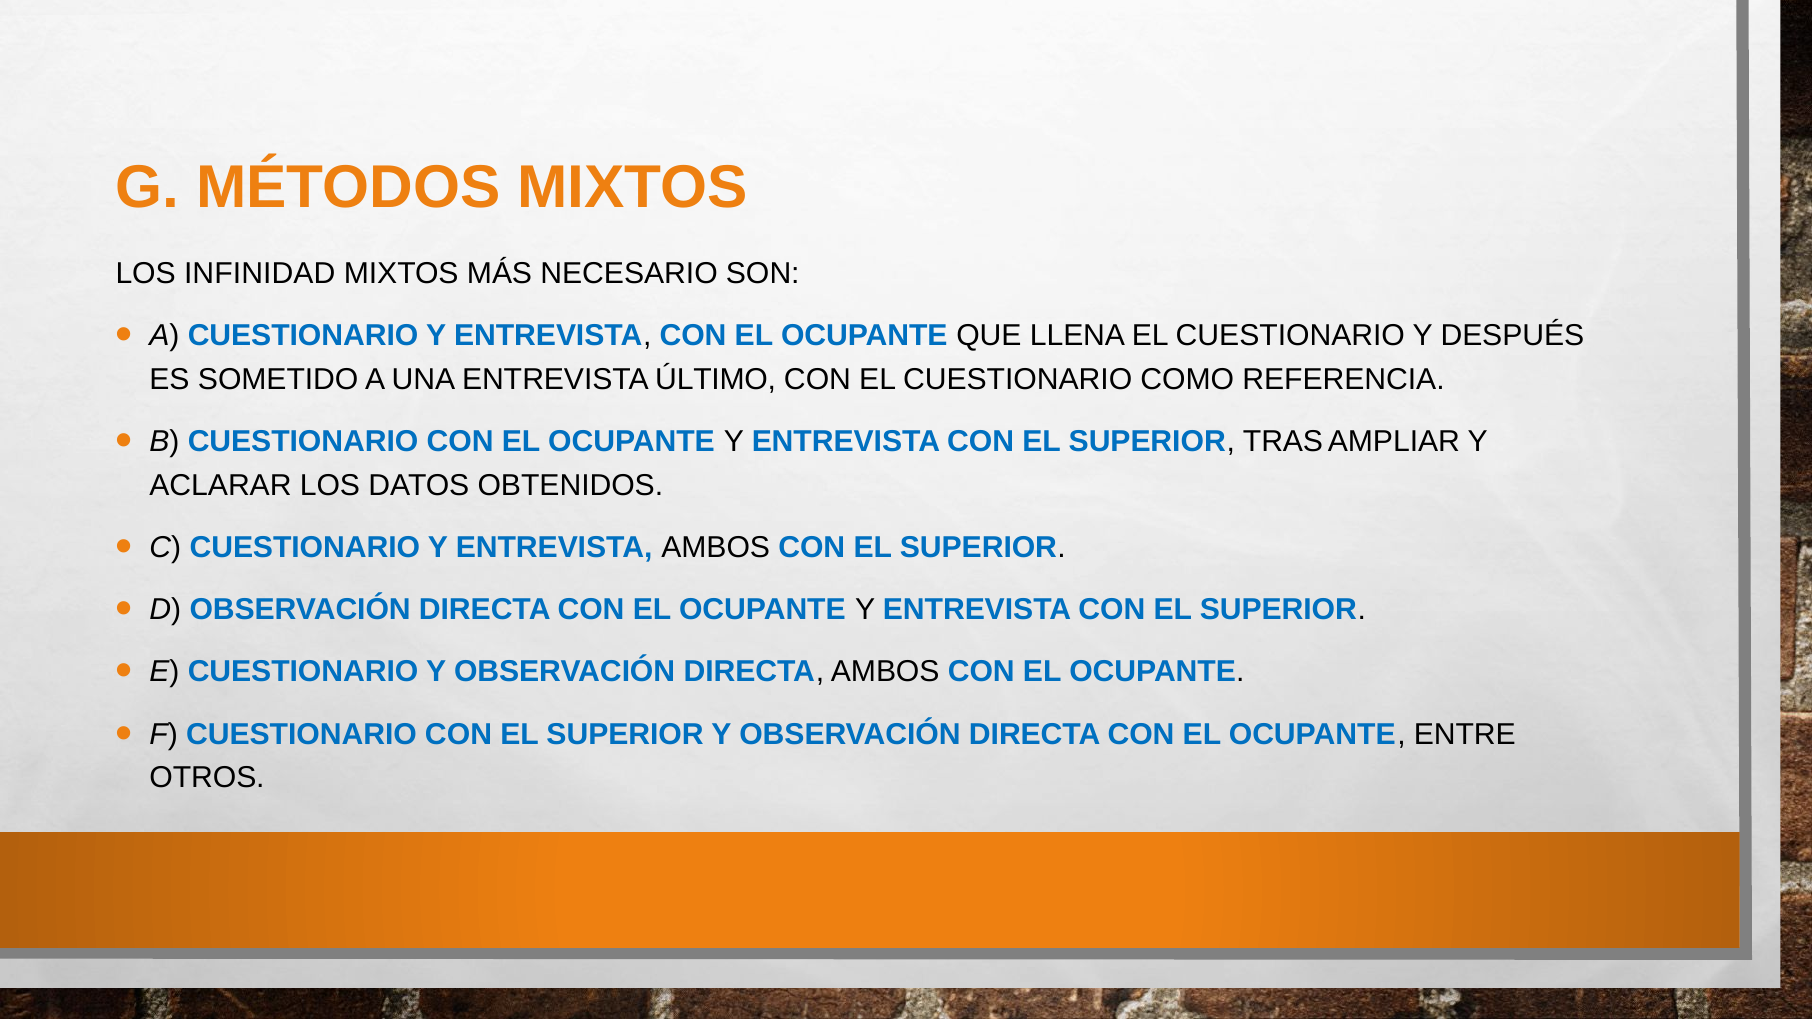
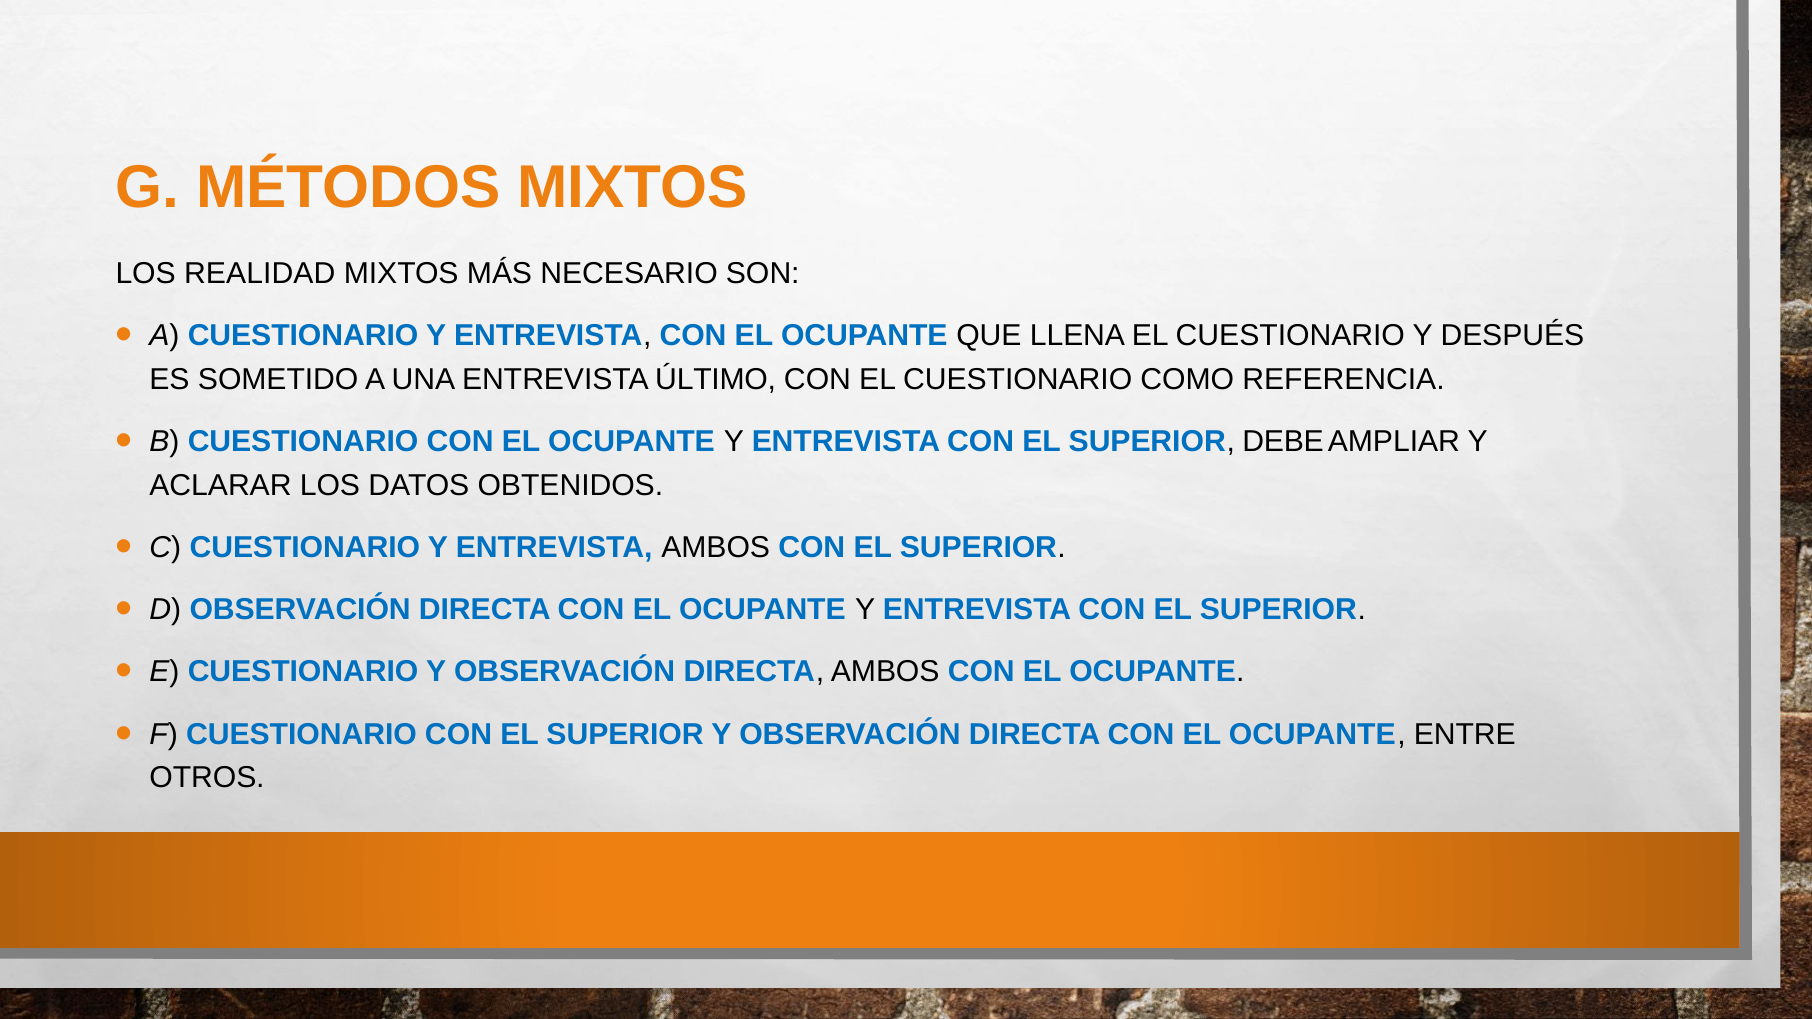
INFINIDAD: INFINIDAD -> REALIDAD
TRAS: TRAS -> DEBE
